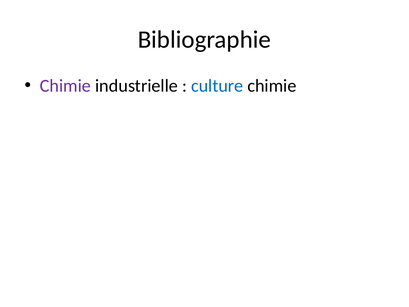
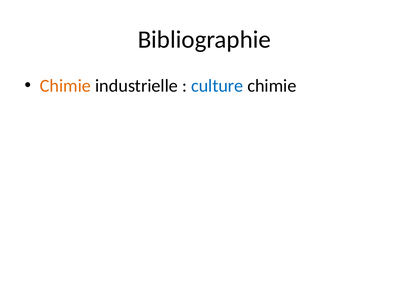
Chimie at (65, 86) colour: purple -> orange
